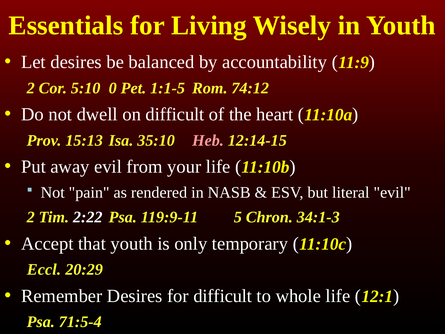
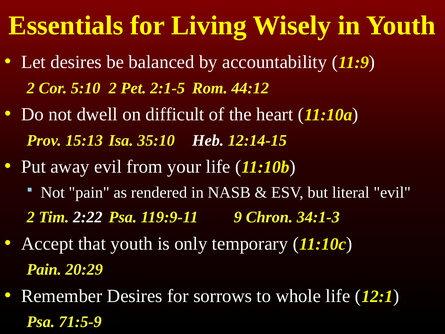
5:10 0: 0 -> 2
1:1-5: 1:1-5 -> 2:1-5
74:12: 74:12 -> 44:12
Heb colour: pink -> white
5: 5 -> 9
Eccl at (44, 269): Eccl -> Pain
for difficult: difficult -> sorrows
71:5-4: 71:5-4 -> 71:5-9
